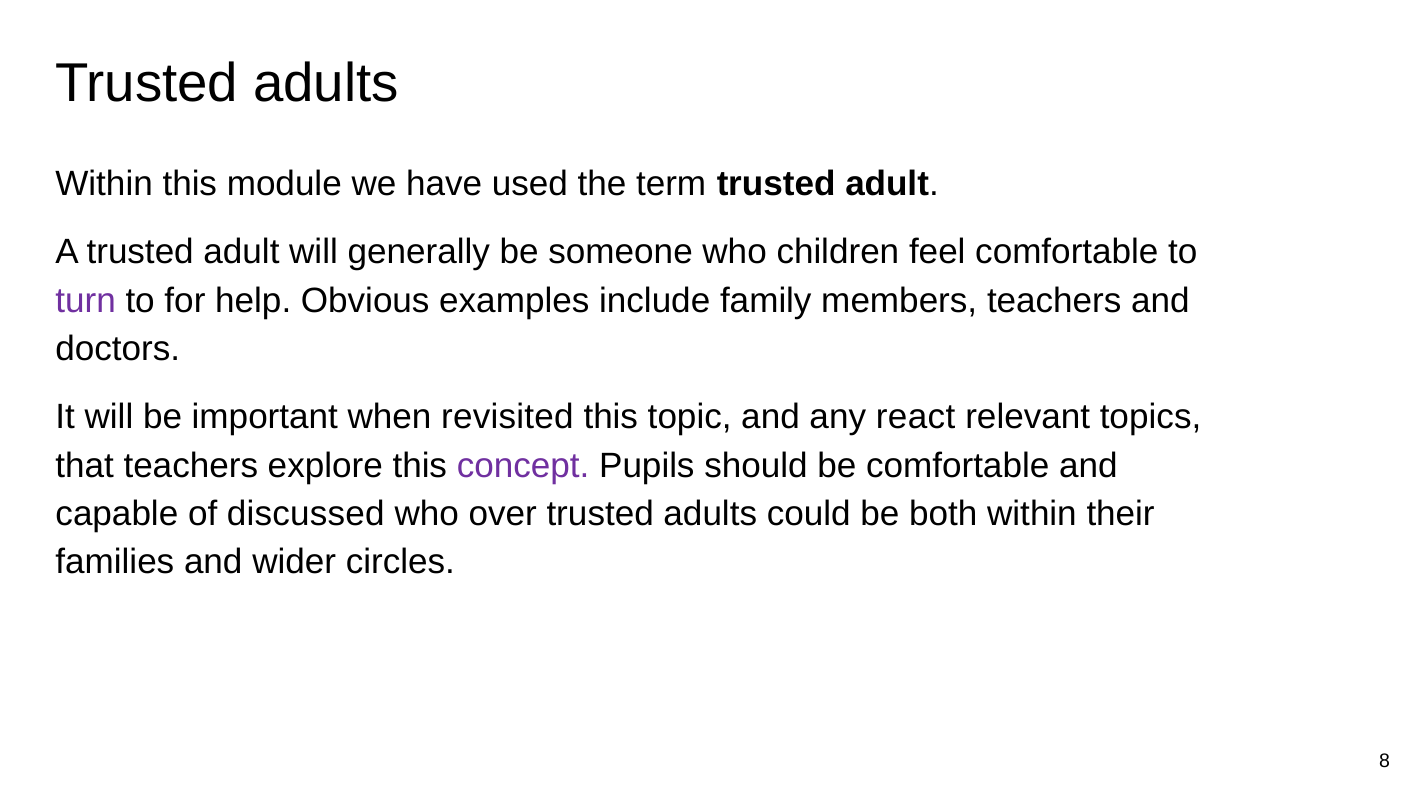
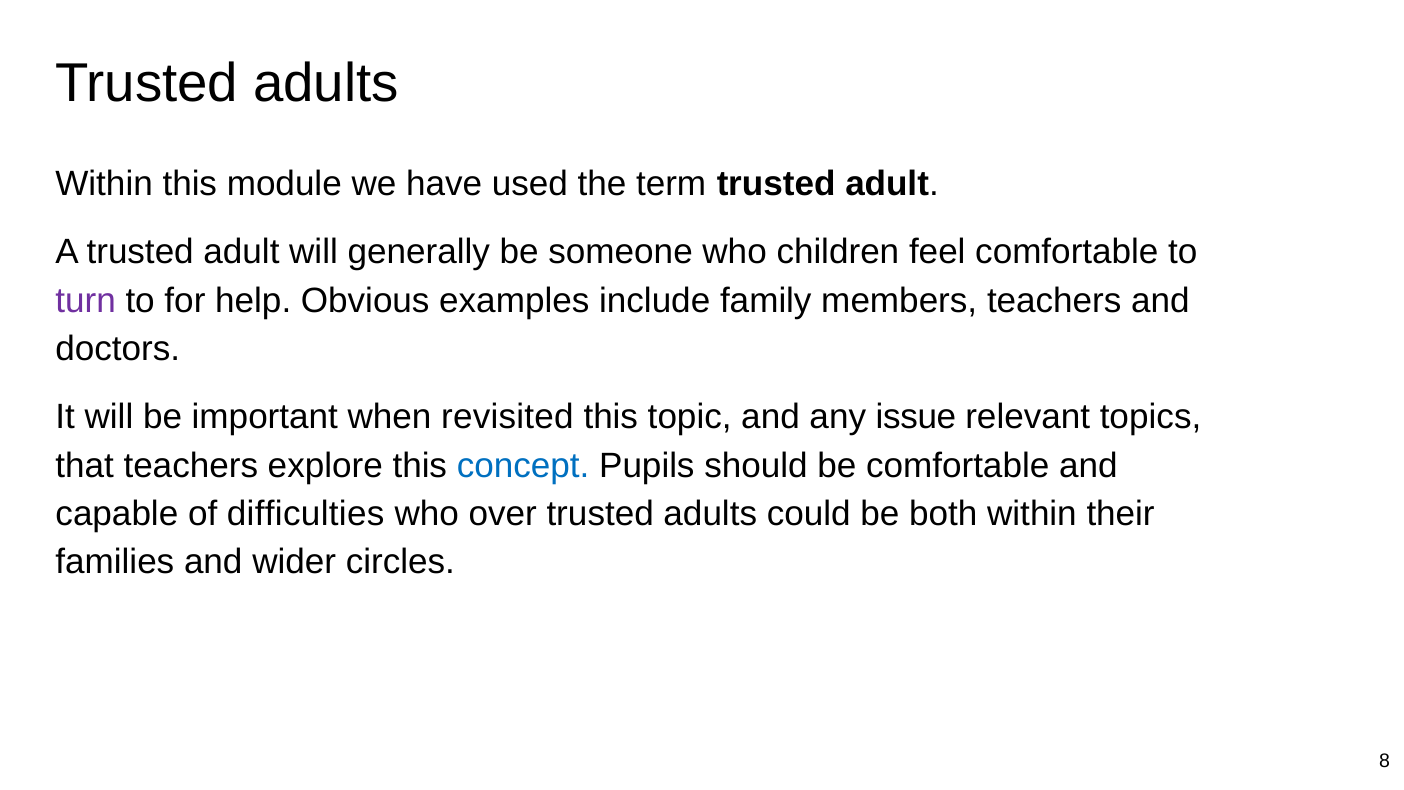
react: react -> issue
concept colour: purple -> blue
discussed: discussed -> difficulties
